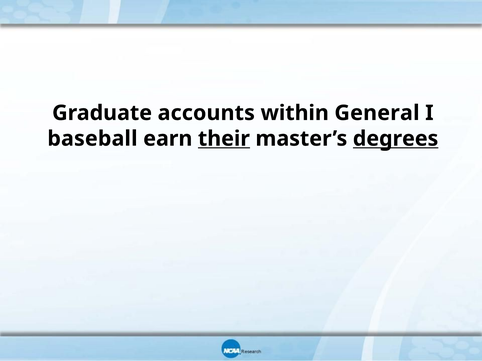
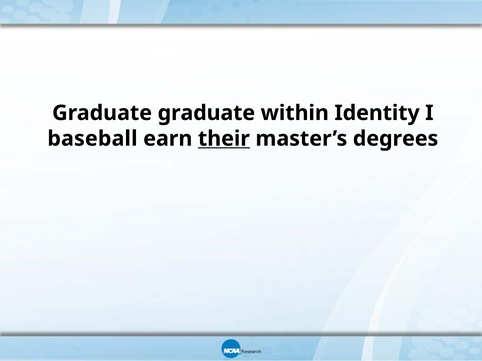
Graduate accounts: accounts -> graduate
General: General -> Identity
degrees underline: present -> none
